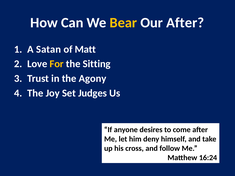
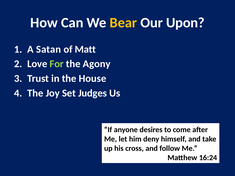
Our After: After -> Upon
For colour: yellow -> light green
Sitting: Sitting -> Agony
Agony: Agony -> House
